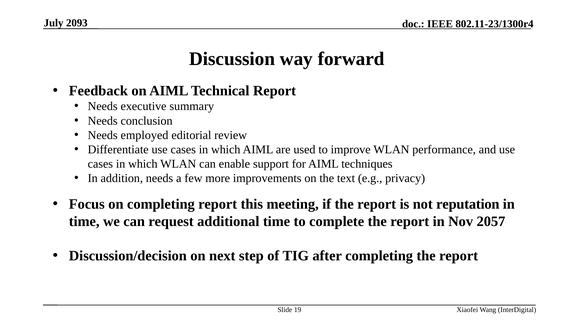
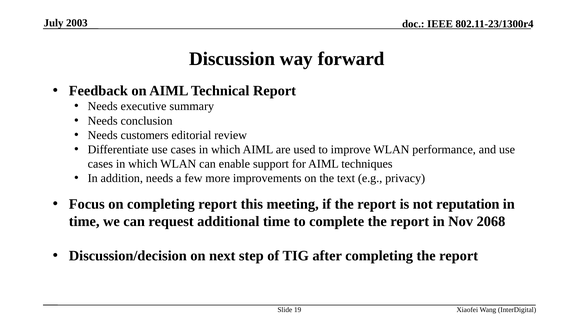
2093: 2093 -> 2003
employed: employed -> customers
2057: 2057 -> 2068
